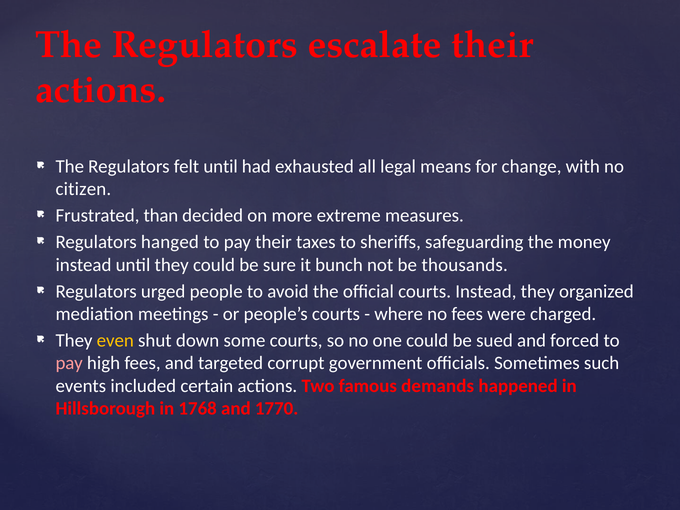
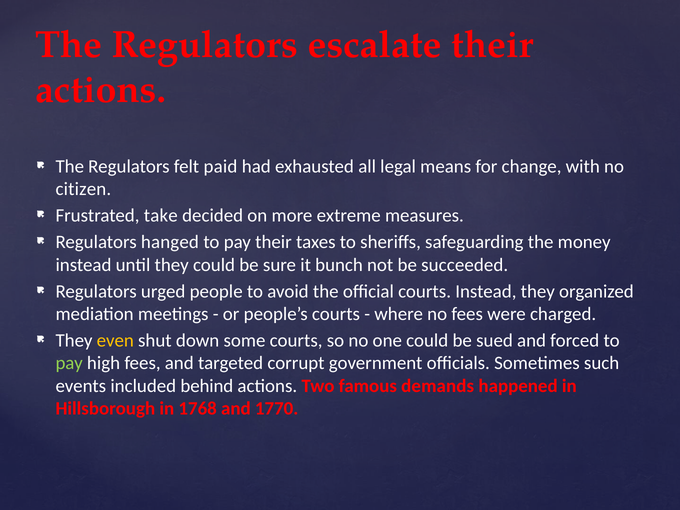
felt until: until -> paid
than: than -> take
thousands: thousands -> succeeded
pay at (69, 363) colour: pink -> light green
certain: certain -> behind
